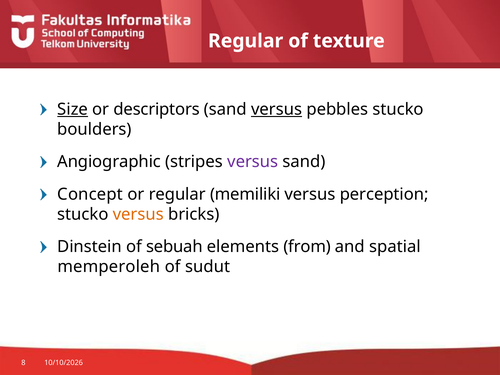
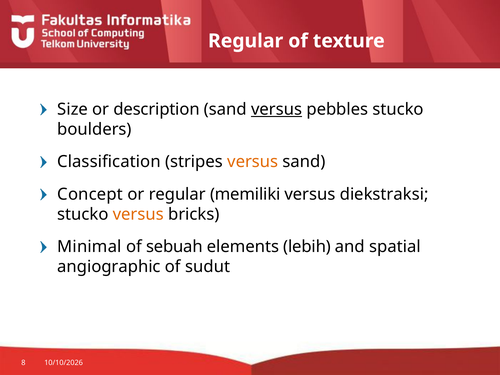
Size underline: present -> none
descriptors: descriptors -> description
Angiographic: Angiographic -> Classification
versus at (253, 162) colour: purple -> orange
perception: perception -> diekstraksi
Dinstein: Dinstein -> Minimal
from: from -> lebih
memperoleh: memperoleh -> angiographic
